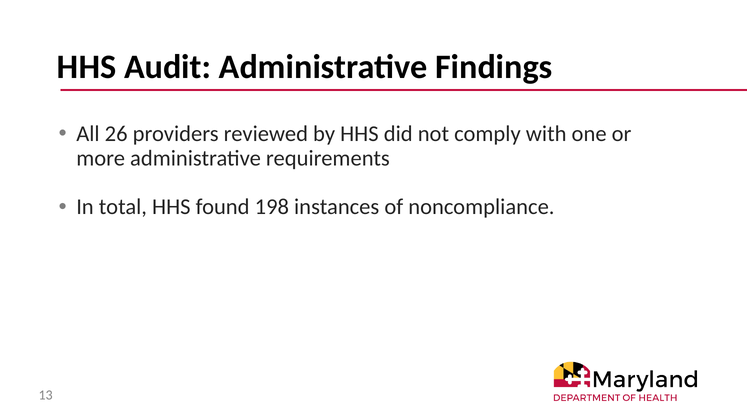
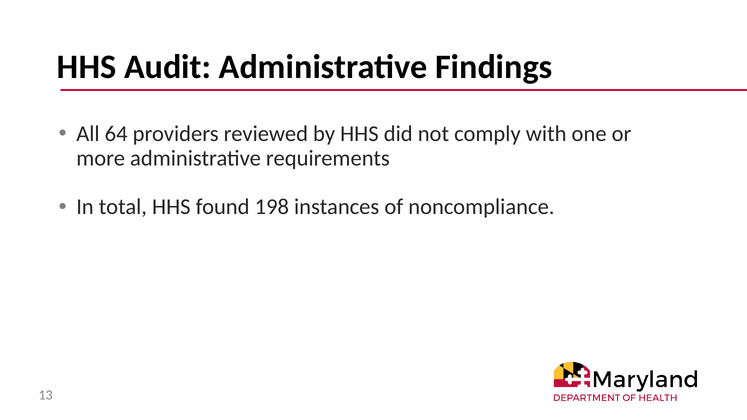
26: 26 -> 64
